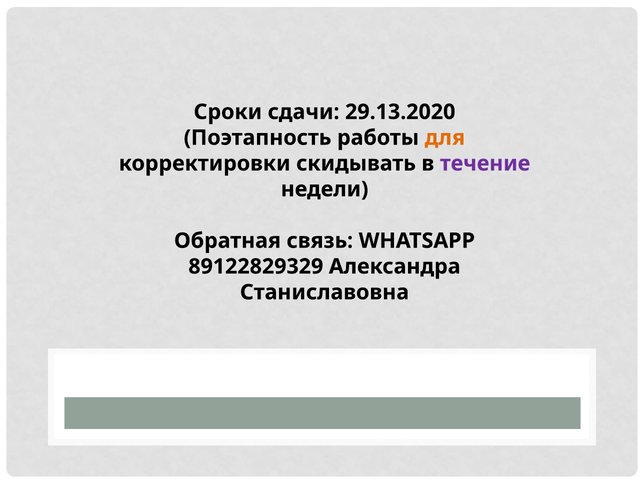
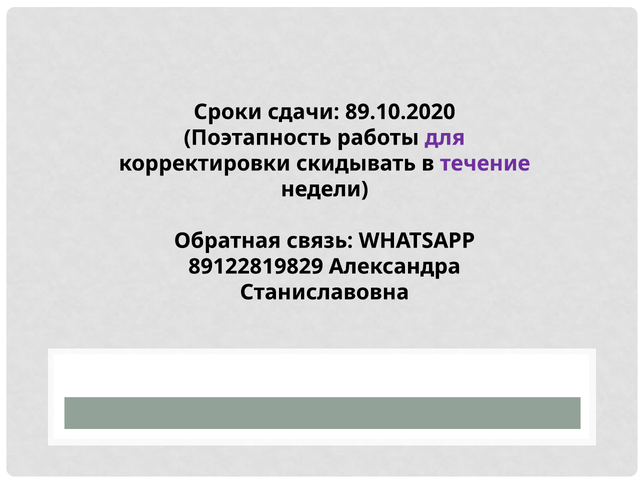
29.13.2020: 29.13.2020 -> 89.10.2020
для colour: orange -> purple
89122829329: 89122829329 -> 89122819829
